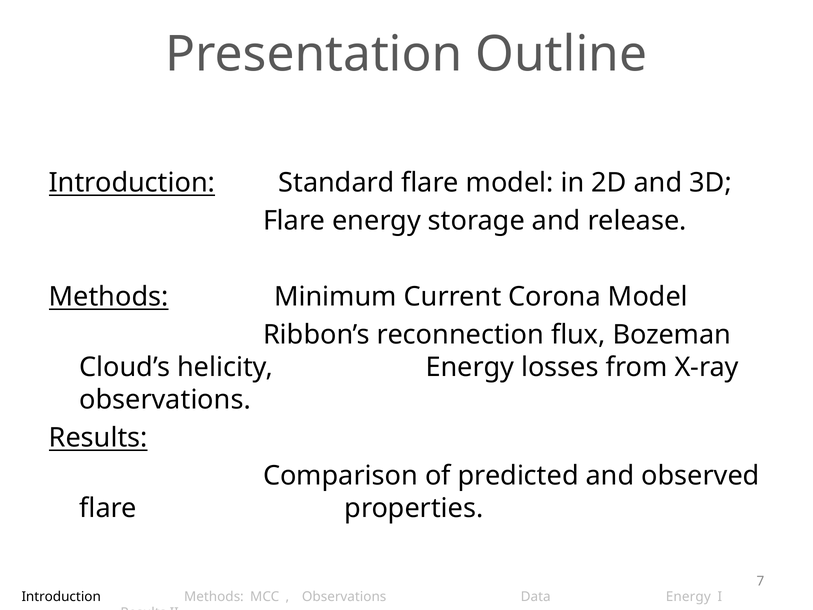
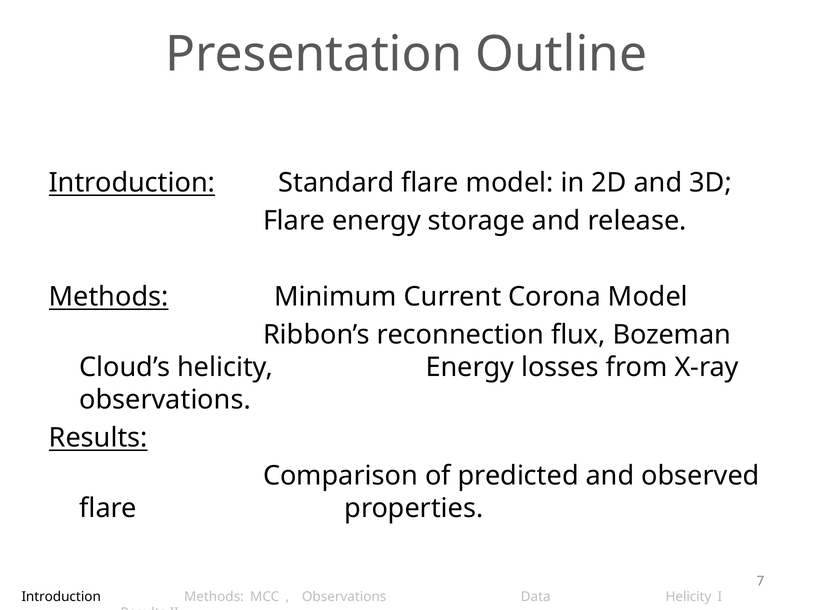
Data Energy: Energy -> Helicity
